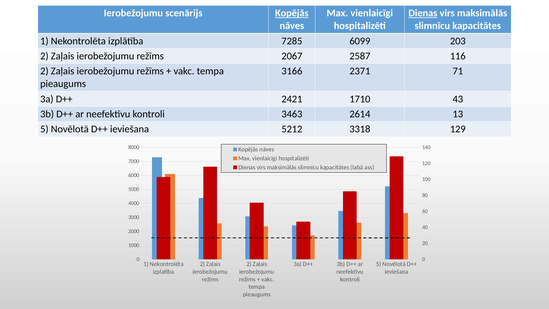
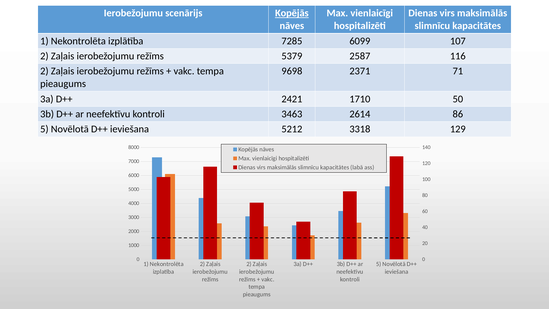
Dienas at (423, 13) underline: present -> none
203: 203 -> 107
2067: 2067 -> 5379
3166: 3166 -> 9698
43: 43 -> 50
13: 13 -> 86
